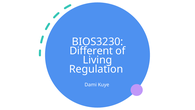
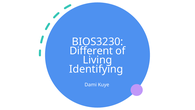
Regulation: Regulation -> Identifying
